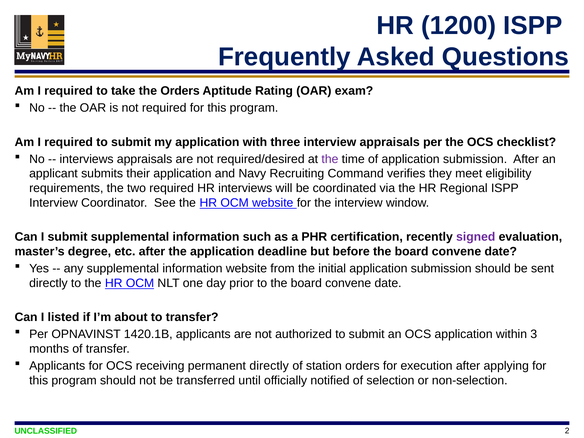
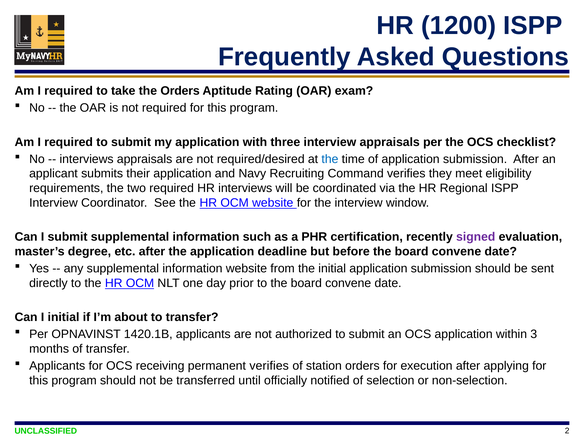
the at (330, 159) colour: purple -> blue
I listed: listed -> initial
permanent directly: directly -> verifies
